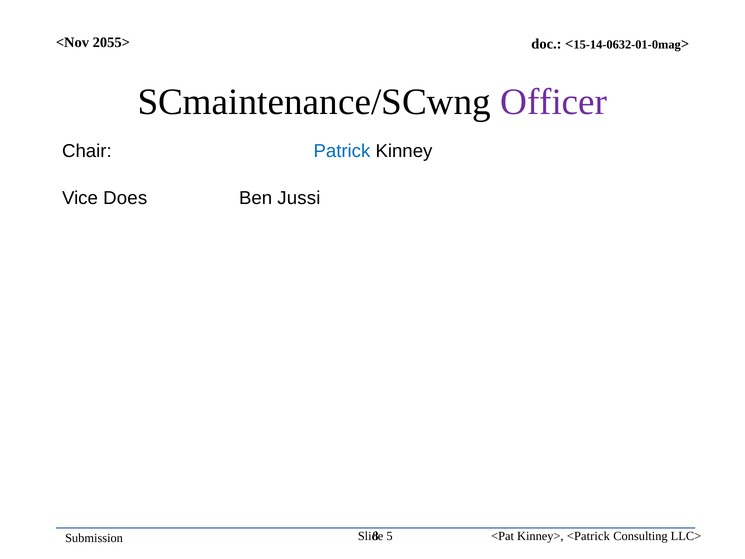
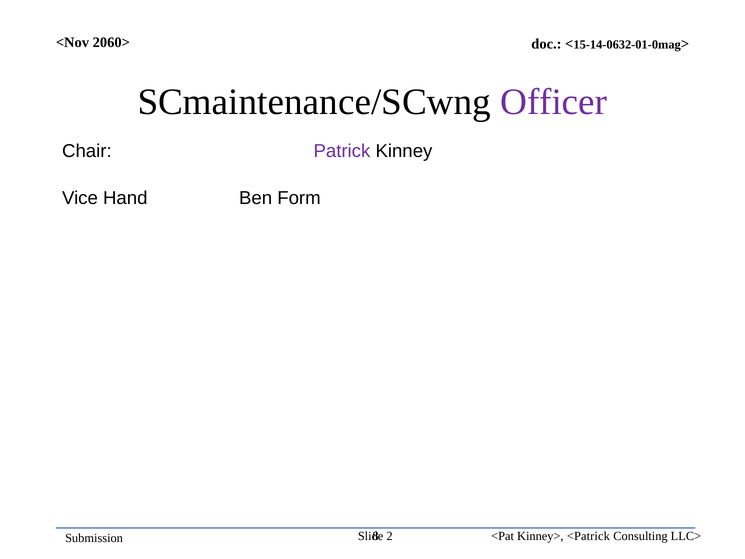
2055>: 2055> -> 2060>
Patrick colour: blue -> purple
Does: Does -> Hand
Jussi: Jussi -> Form
5: 5 -> 2
